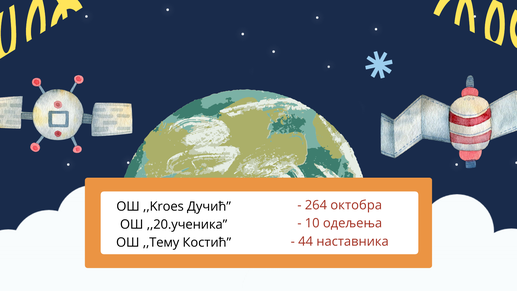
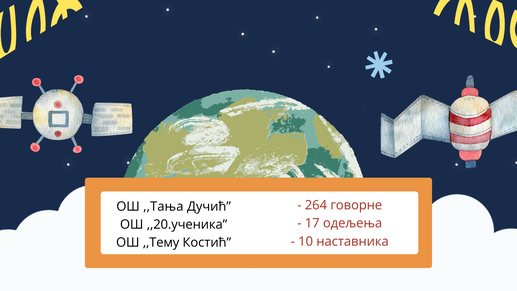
октобра: октобра -> говорне
,,Kroes: ,,Kroes -> ,,Тања
10: 10 -> 17
44: 44 -> 10
